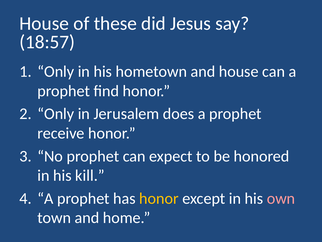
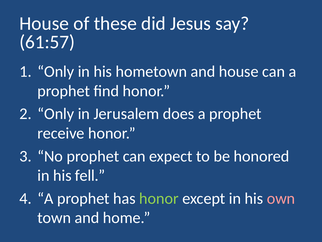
18:57: 18:57 -> 61:57
kill: kill -> fell
honor at (159, 198) colour: yellow -> light green
